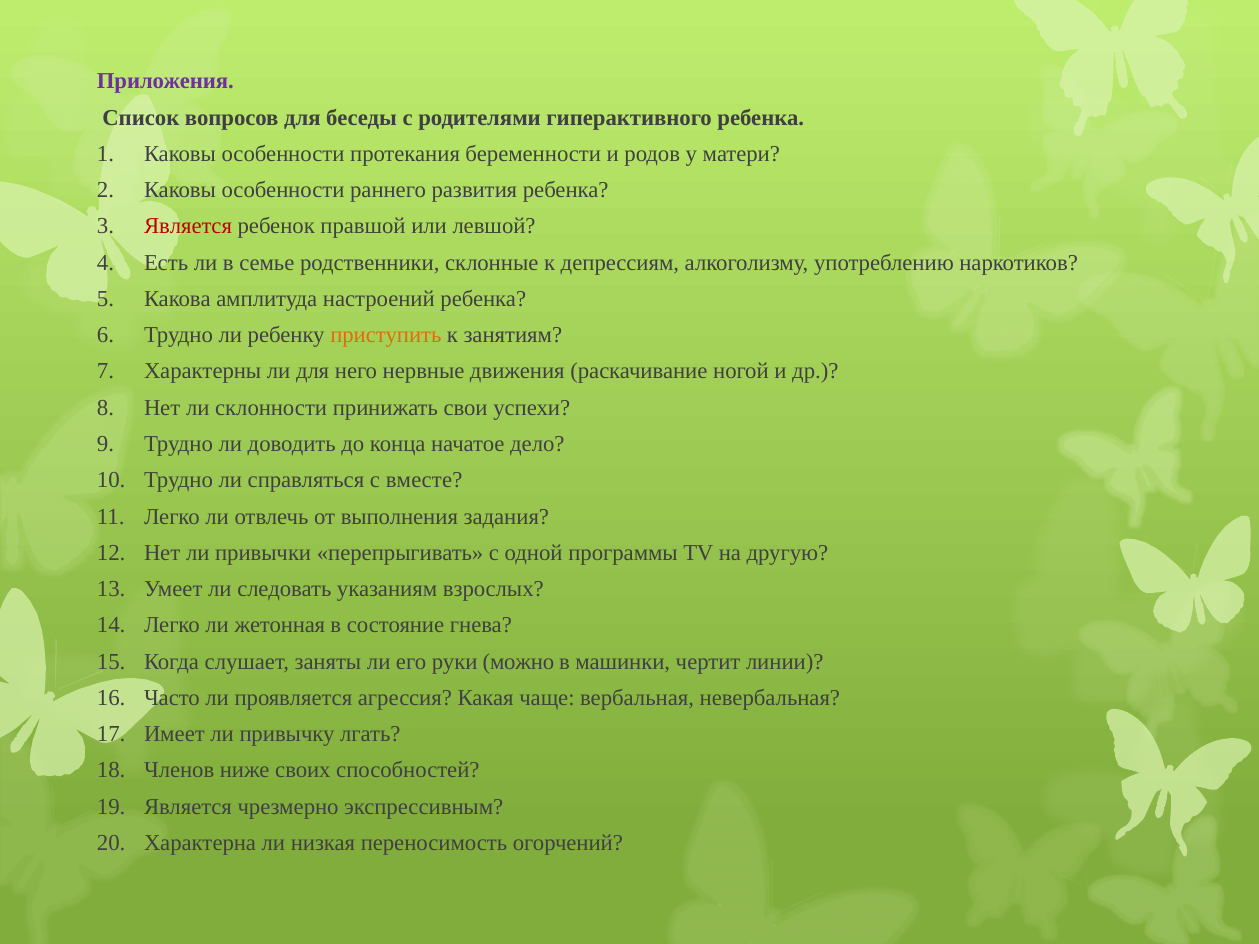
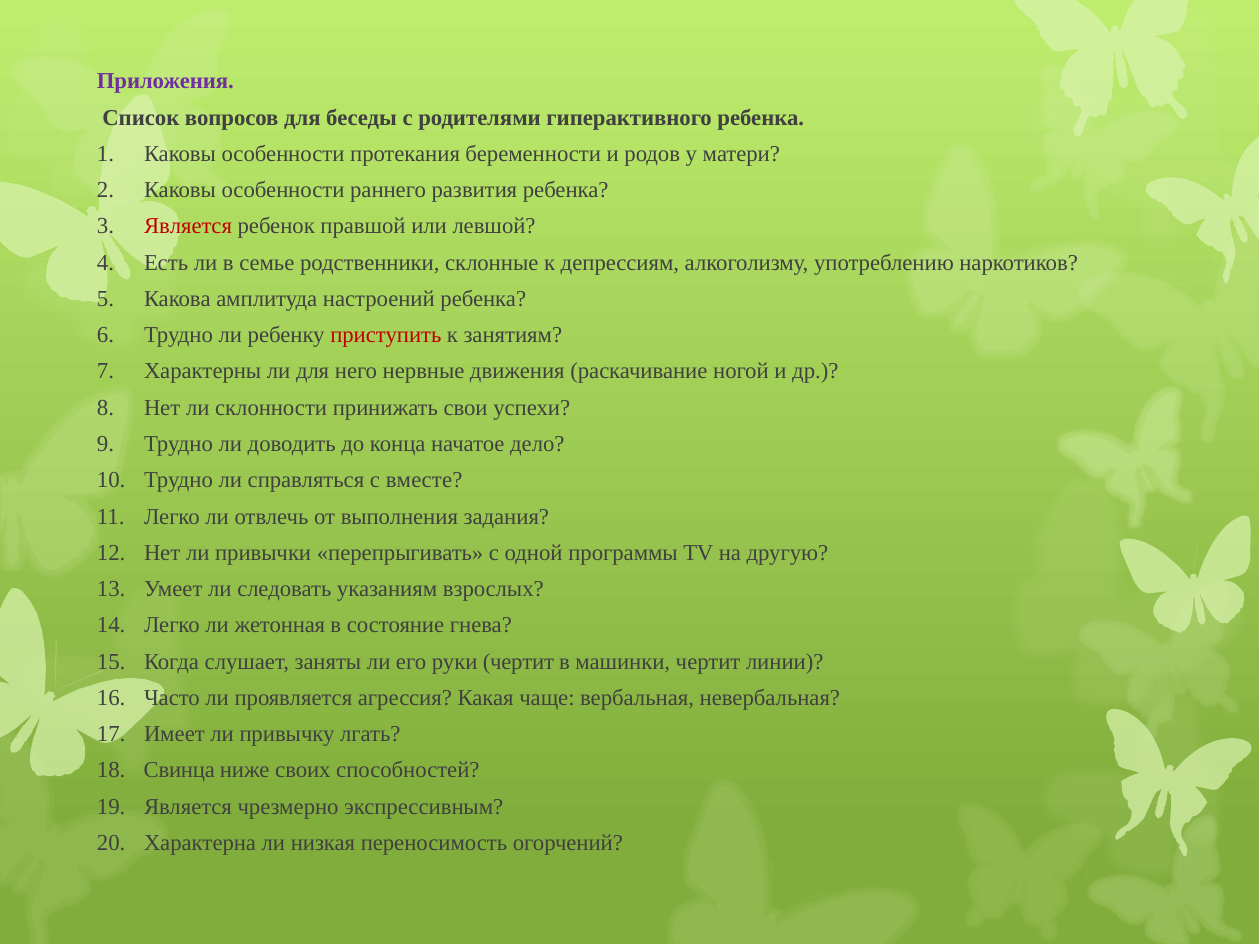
приступить colour: orange -> red
руки можно: можно -> чертит
Членов: Членов -> Свинца
